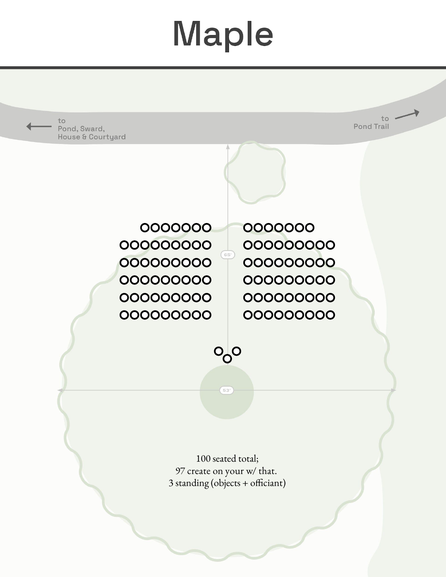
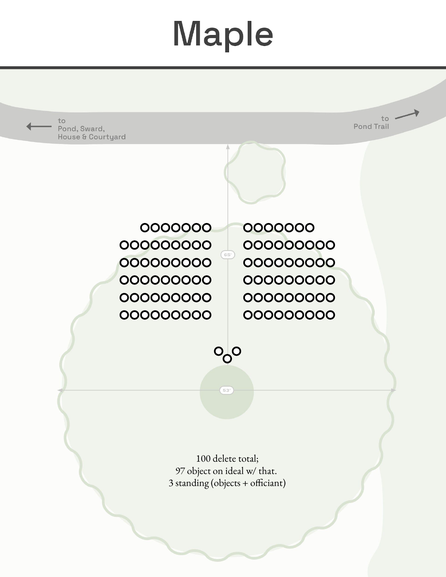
seated: seated -> delete
create: create -> object
your: your -> ideal
